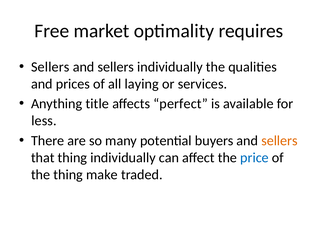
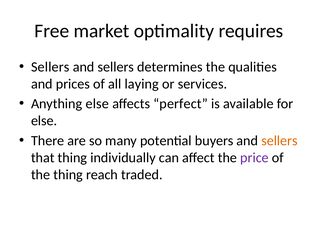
sellers individually: individually -> determines
Anything title: title -> else
less at (44, 120): less -> else
price colour: blue -> purple
make: make -> reach
